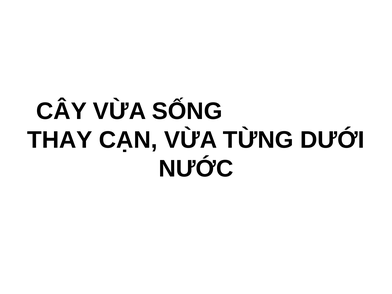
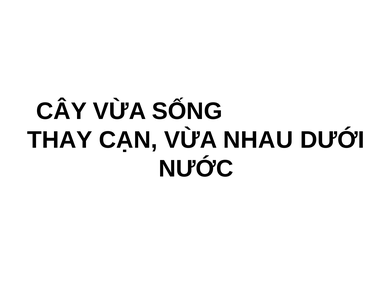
TỪNG: TỪNG -> NHAU
